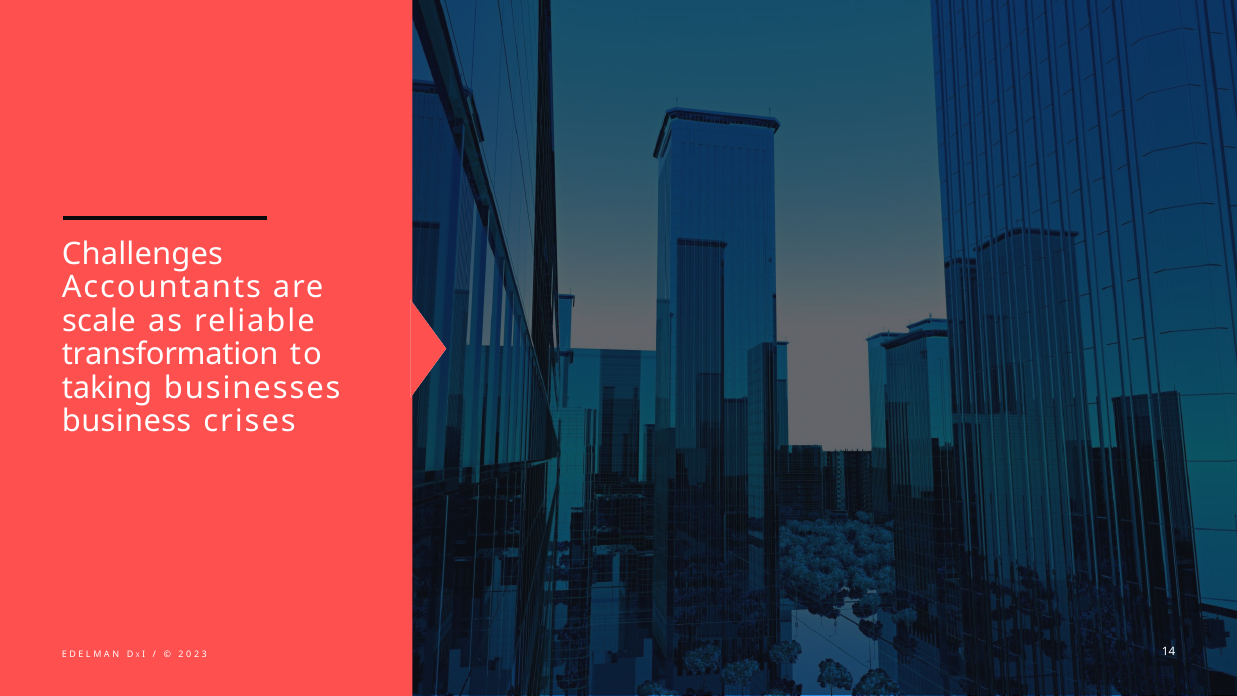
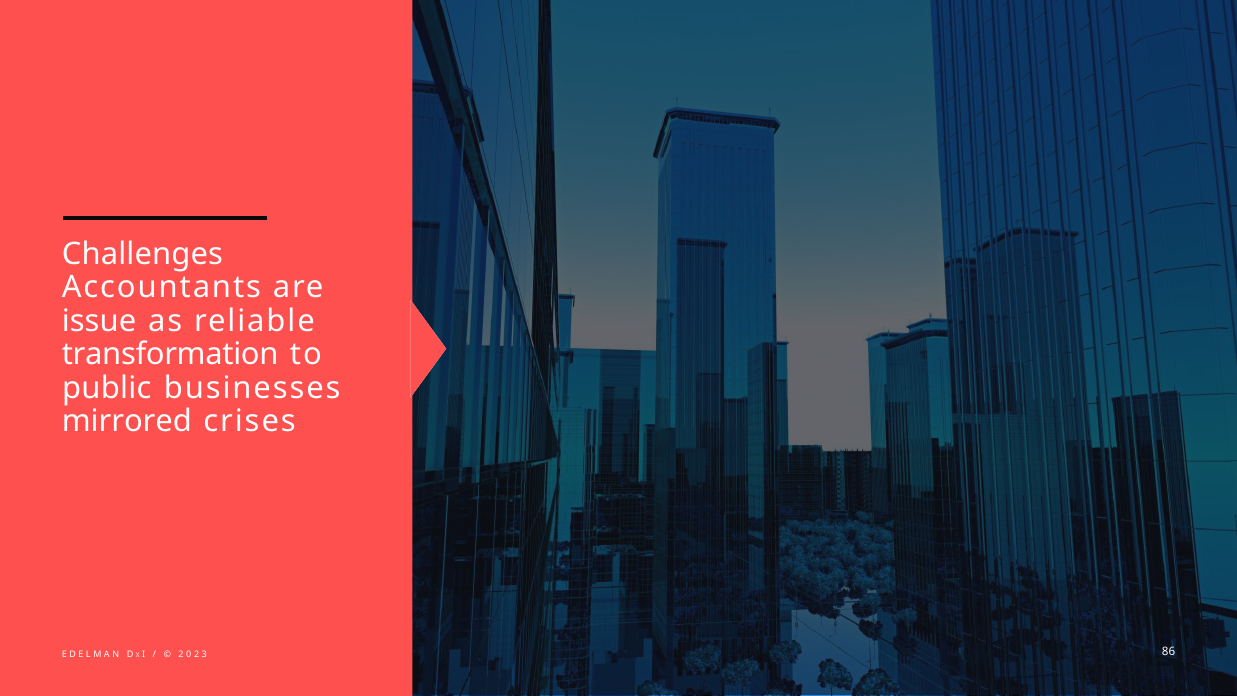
scale: scale -> issue
taking: taking -> public
business: business -> mirrored
14: 14 -> 86
